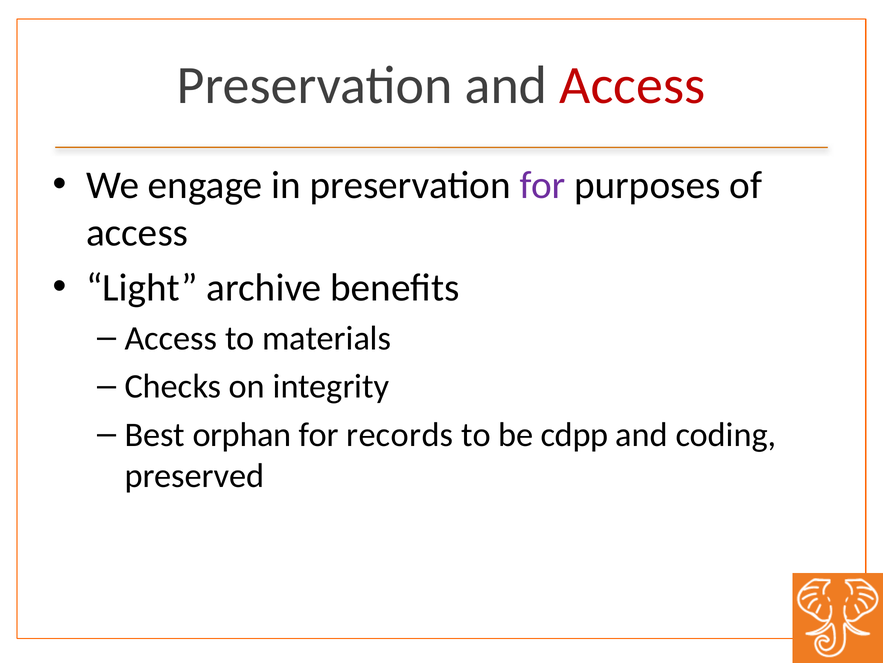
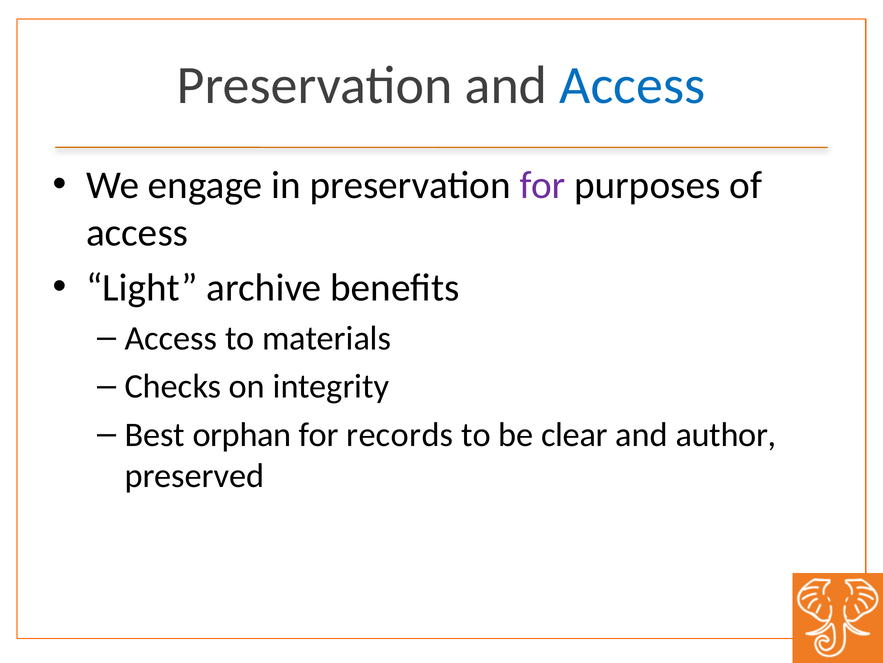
Access at (632, 85) colour: red -> blue
cdpp: cdpp -> clear
coding: coding -> author
